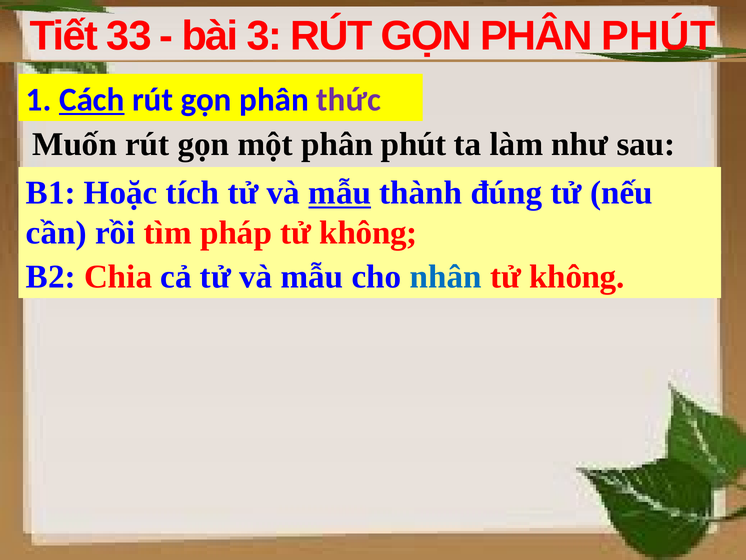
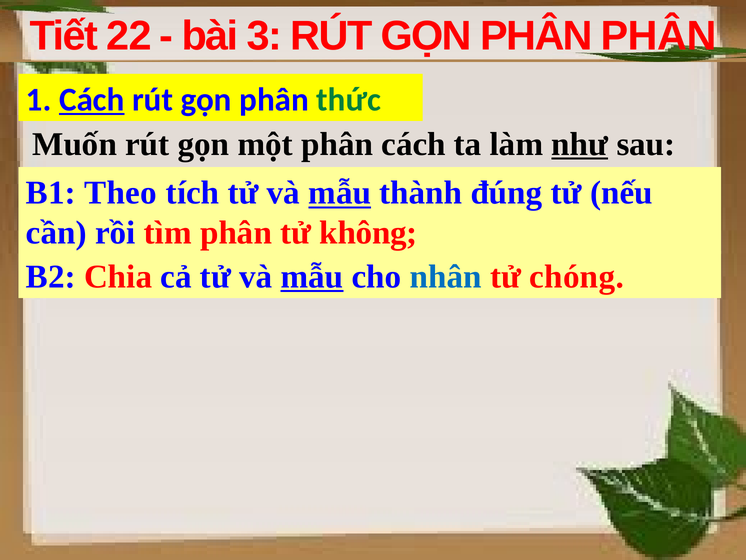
33: 33 -> 22
GỌN PHÂN PHÚT: PHÚT -> PHÂN
thức colour: purple -> green
một phân phút: phút -> cách
như underline: none -> present
Hoặc: Hoặc -> Theo
tìm pháp: pháp -> phân
mẫu at (312, 277) underline: none -> present
không at (577, 277): không -> chóng
